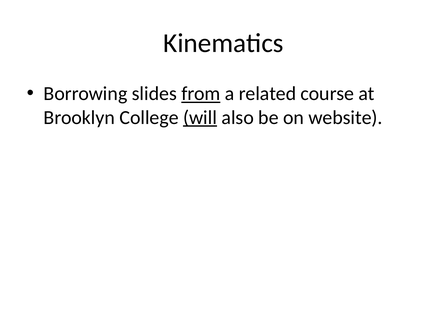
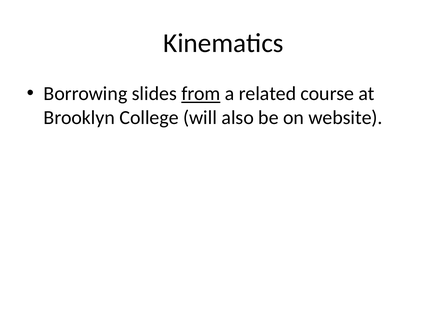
will underline: present -> none
